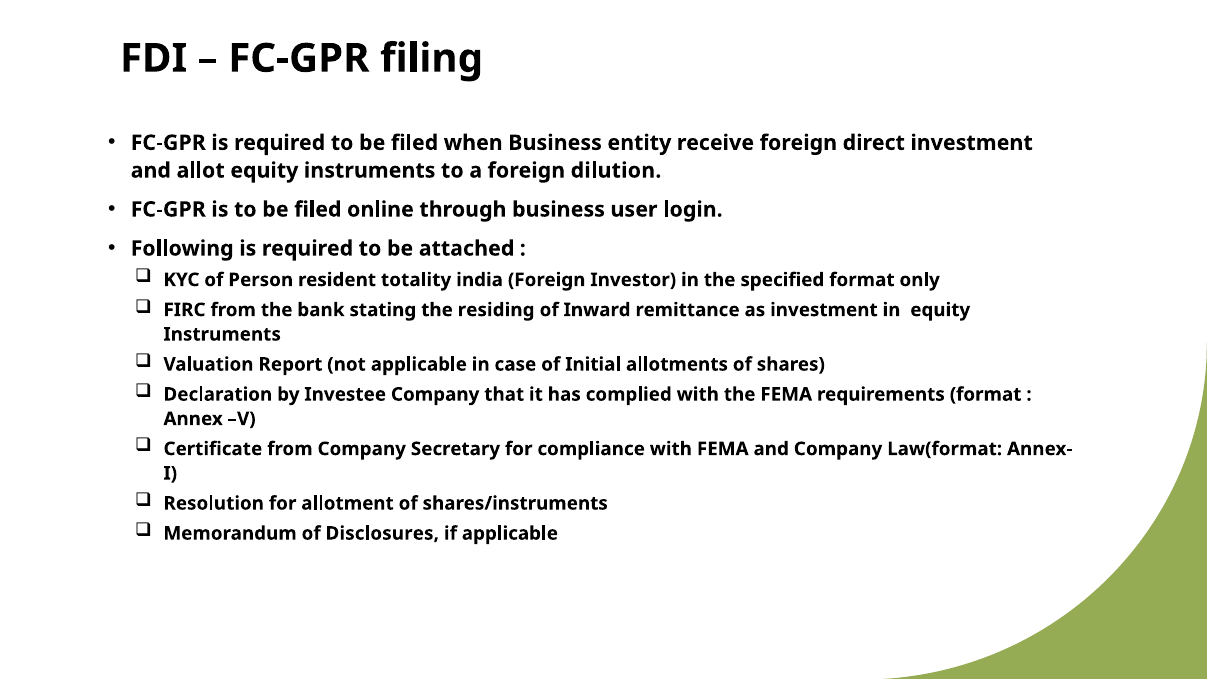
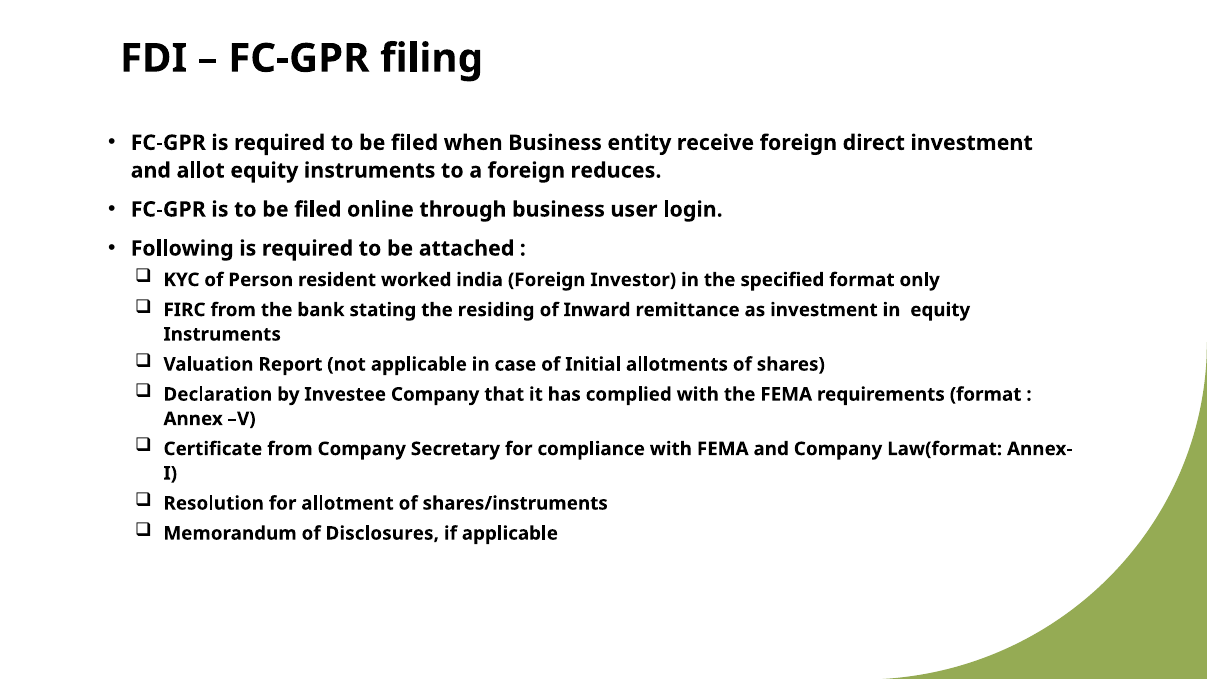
dilution: dilution -> reduces
totality: totality -> worked
